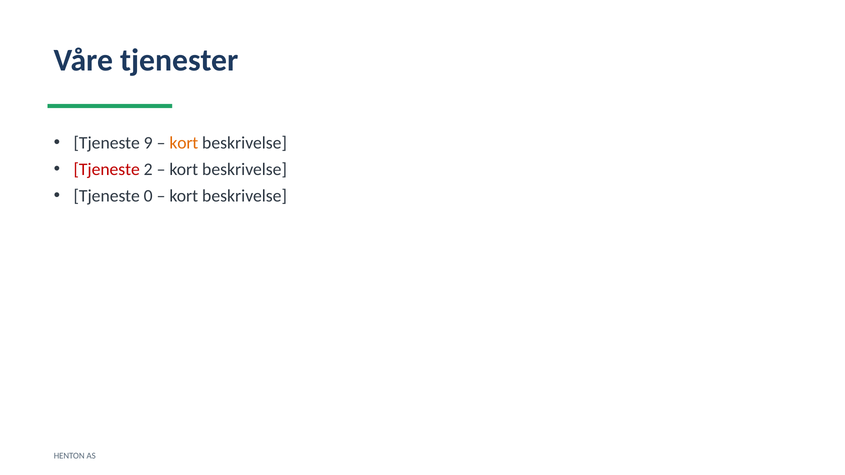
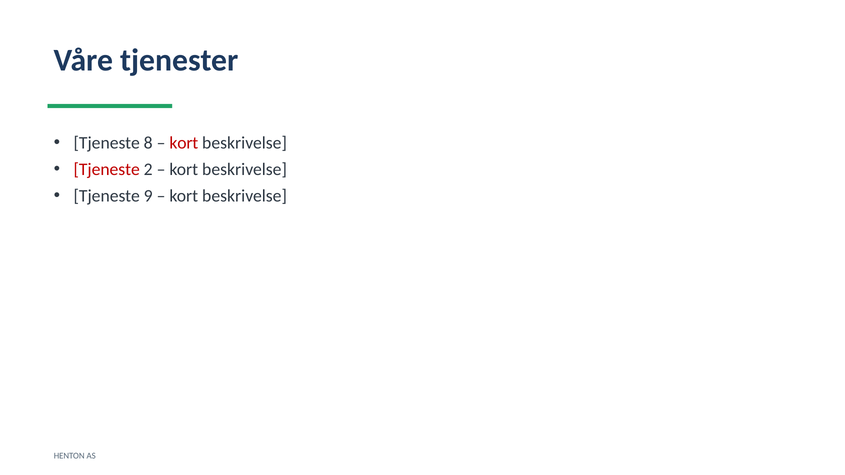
9: 9 -> 8
kort at (184, 143) colour: orange -> red
0: 0 -> 9
